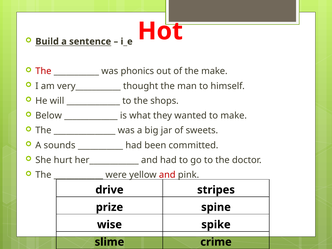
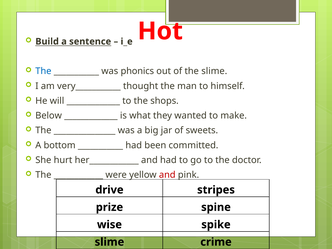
The at (43, 71) colour: red -> blue
the make: make -> slime
sounds: sounds -> bottom
